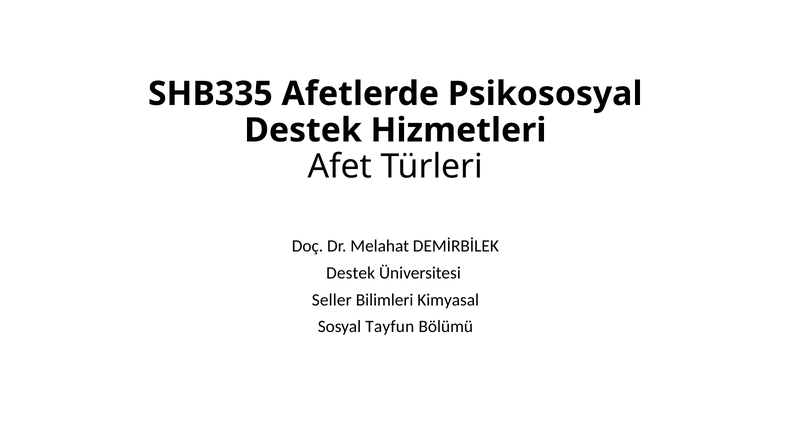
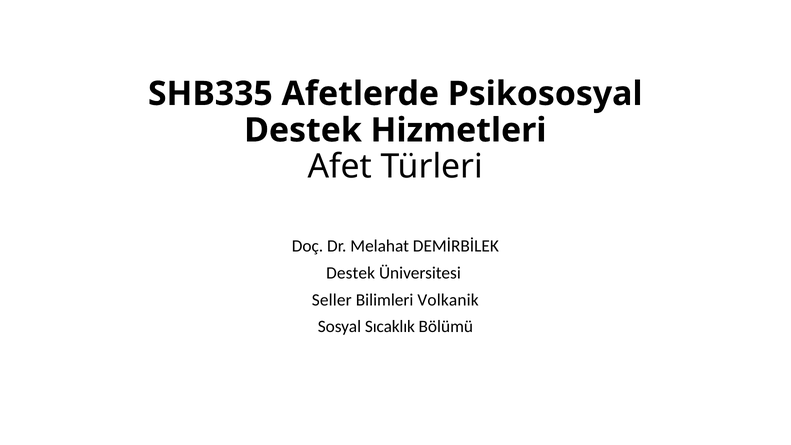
Kimyasal: Kimyasal -> Volkanik
Tayfun: Tayfun -> Sıcaklık
